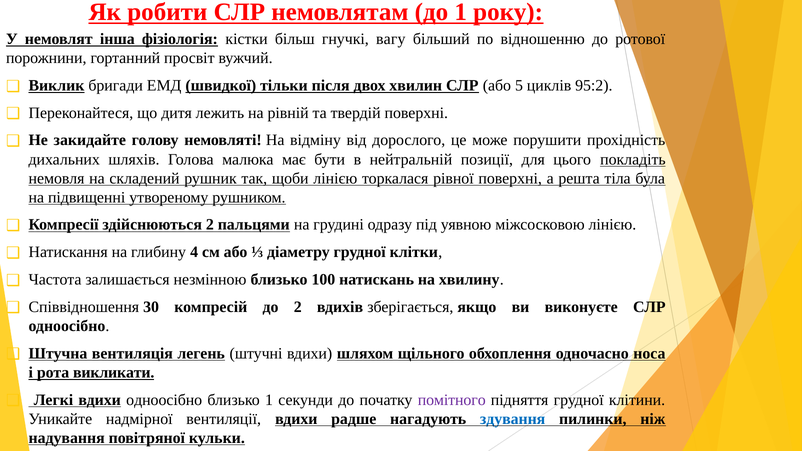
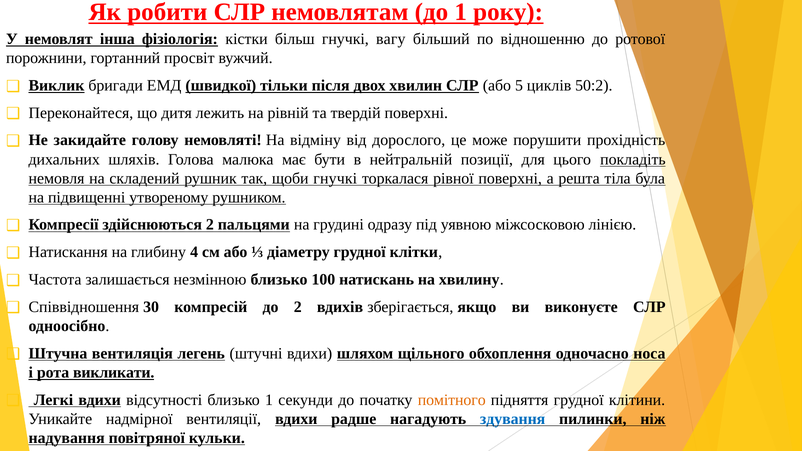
95:2: 95:2 -> 50:2
щоби лінією: лінією -> гнучкі
вдихи одноосібно: одноосібно -> відсутності
помітного colour: purple -> orange
